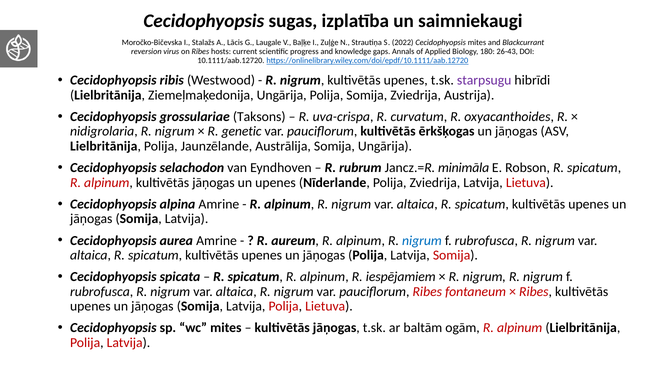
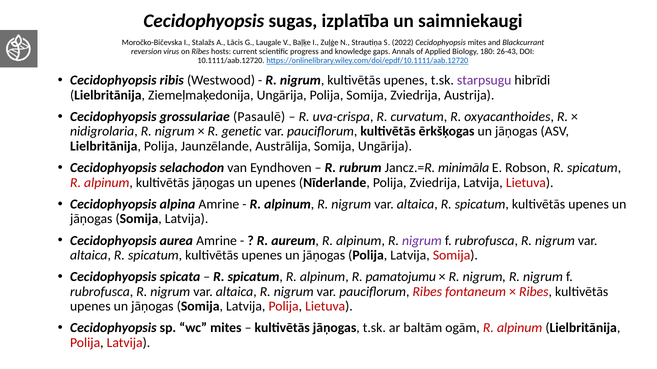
Taksons: Taksons -> Pasaulē
nigrum at (422, 241) colour: blue -> purple
iespējamiem: iespējamiem -> pamatojumu
